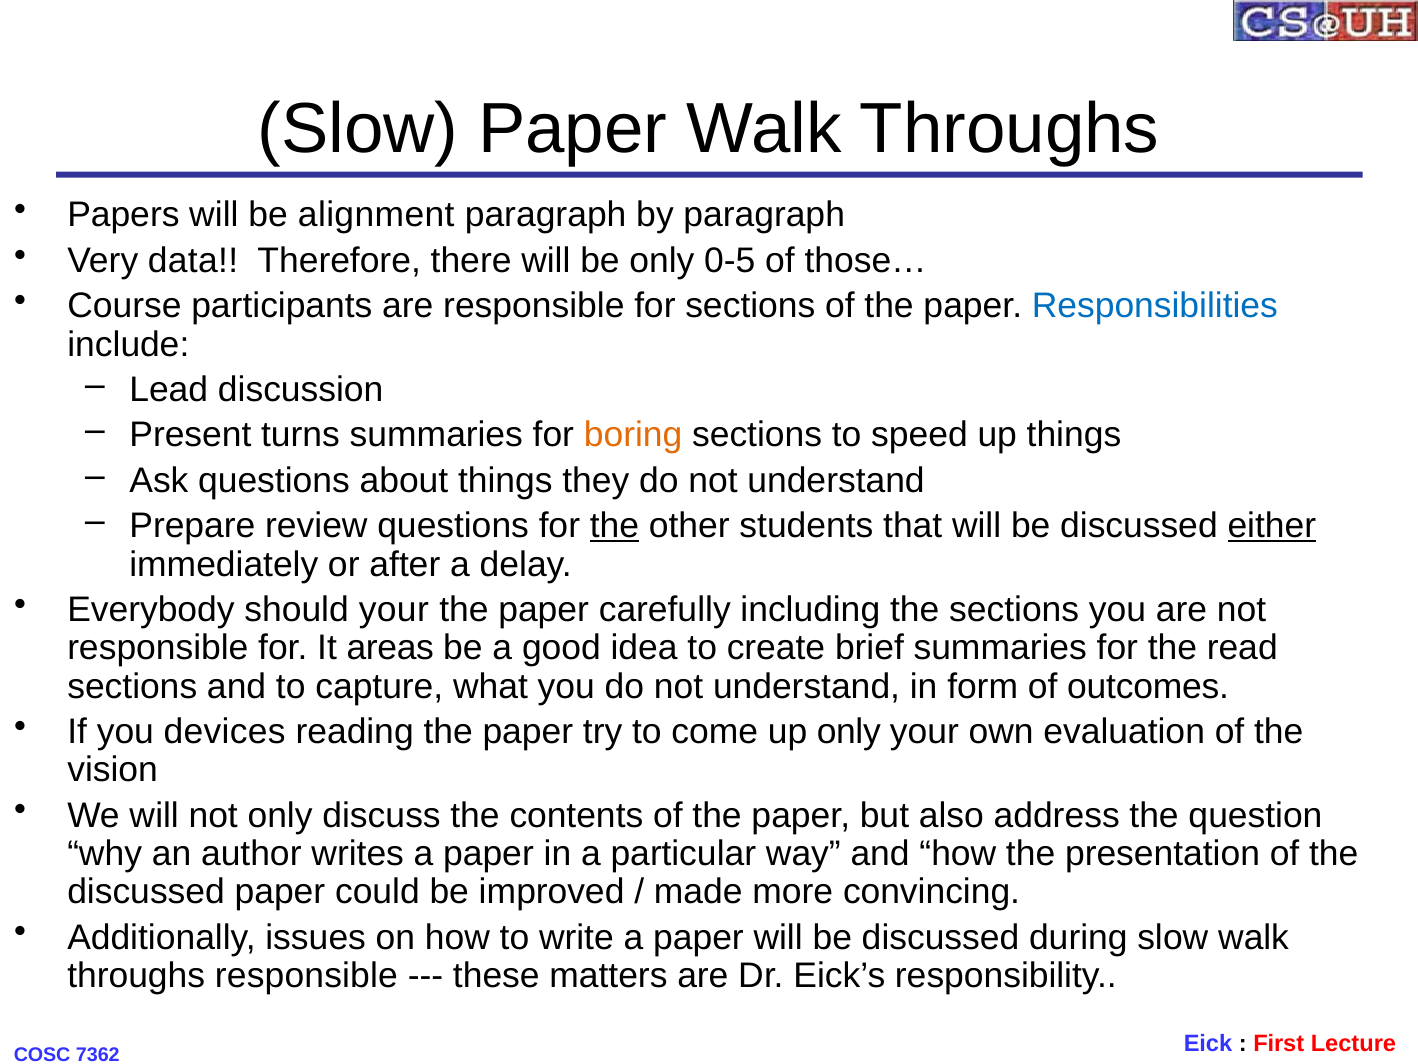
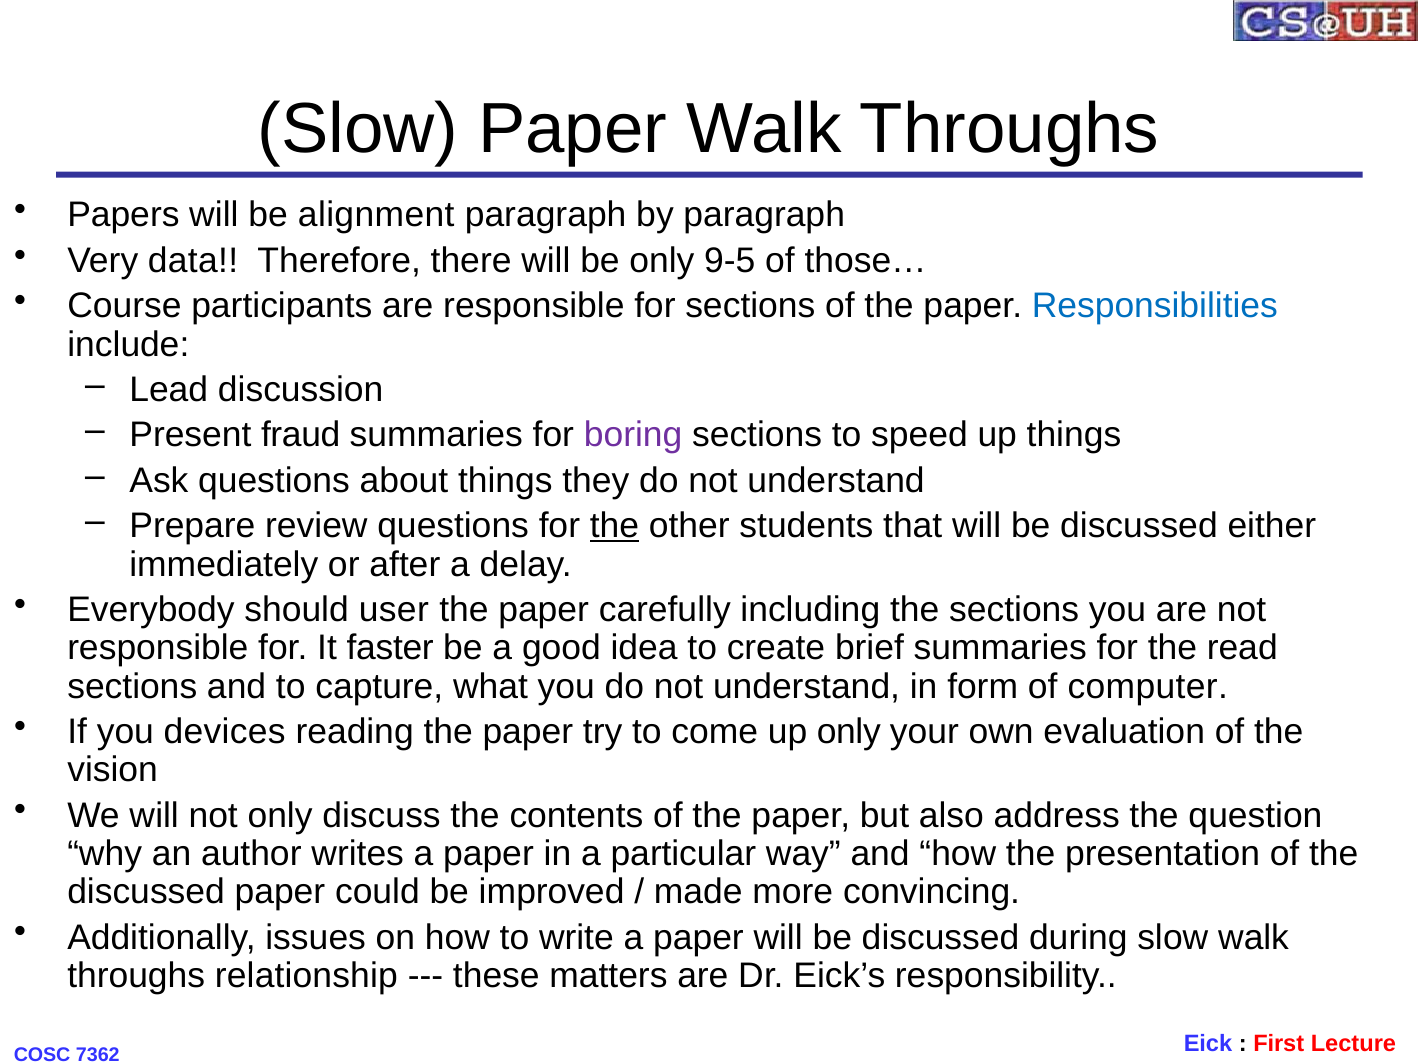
0-5: 0-5 -> 9-5
turns: turns -> fraud
boring colour: orange -> purple
either underline: present -> none
should your: your -> user
areas: areas -> faster
outcomes: outcomes -> computer
throughs responsible: responsible -> relationship
